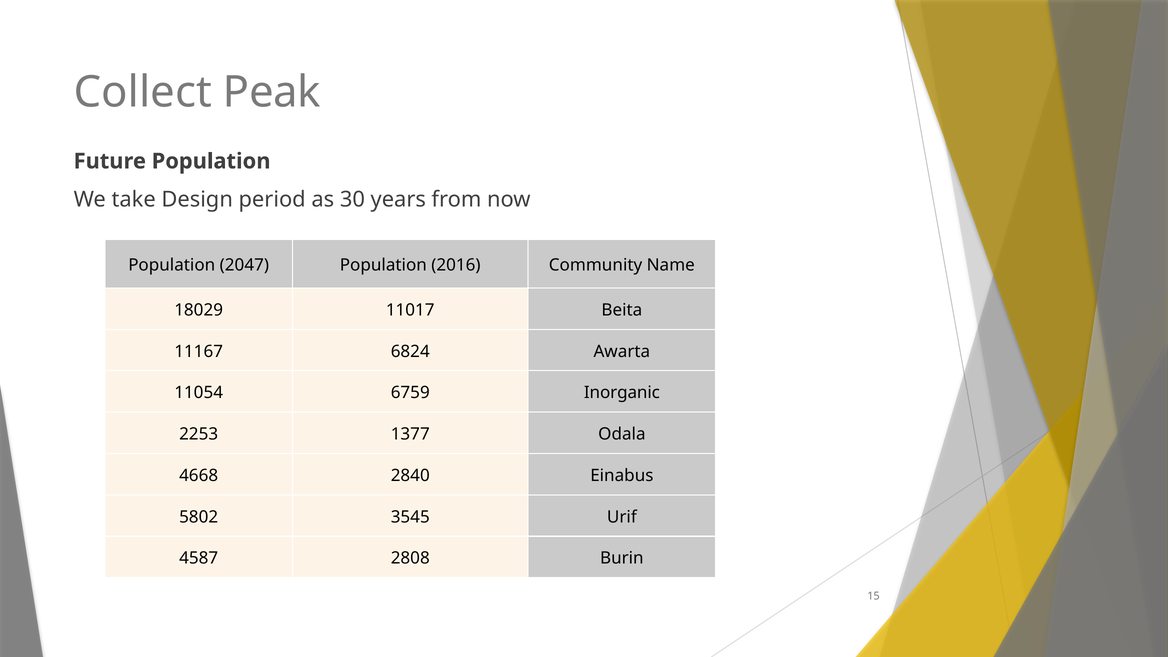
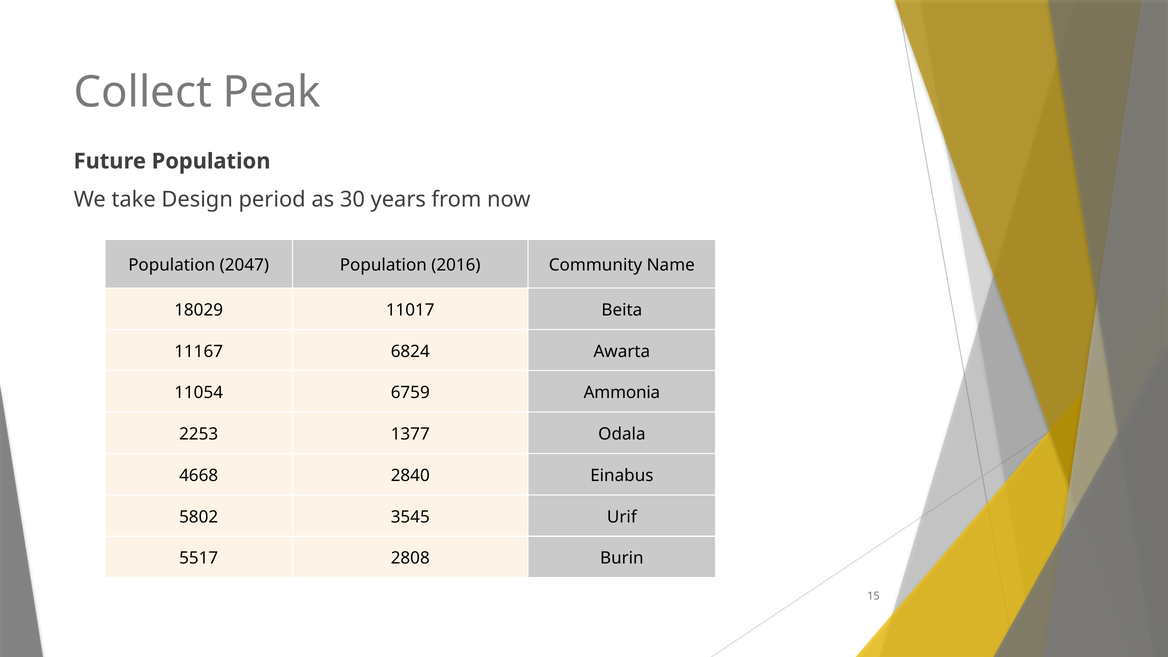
Inorganic: Inorganic -> Ammonia
4587: 4587 -> 5517
